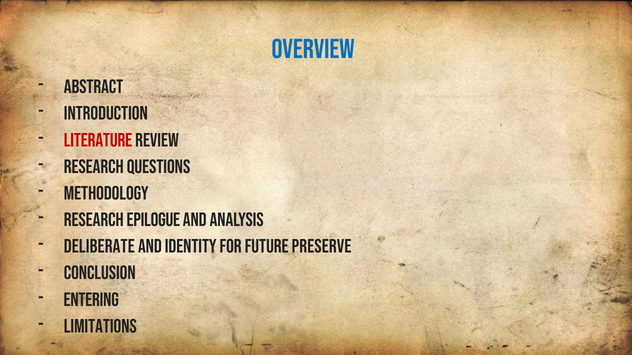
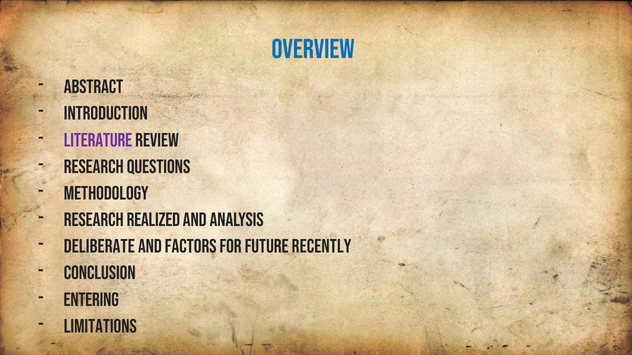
Literature colour: red -> purple
Epilogue: Epilogue -> Realized
Identity: Identity -> Factors
Preserve: Preserve -> Recently
